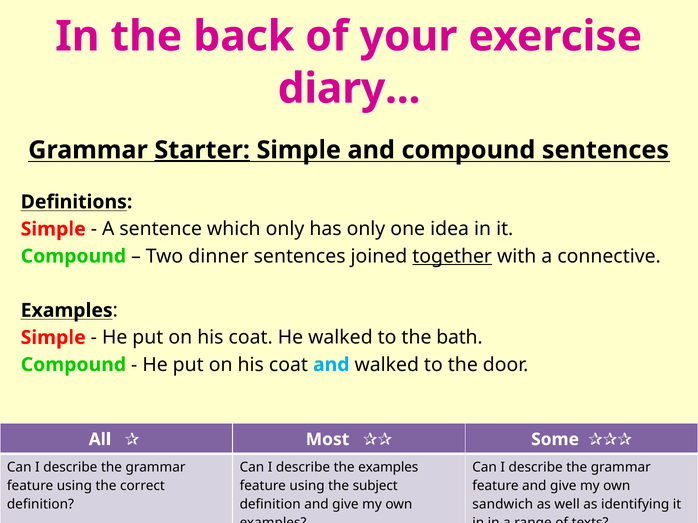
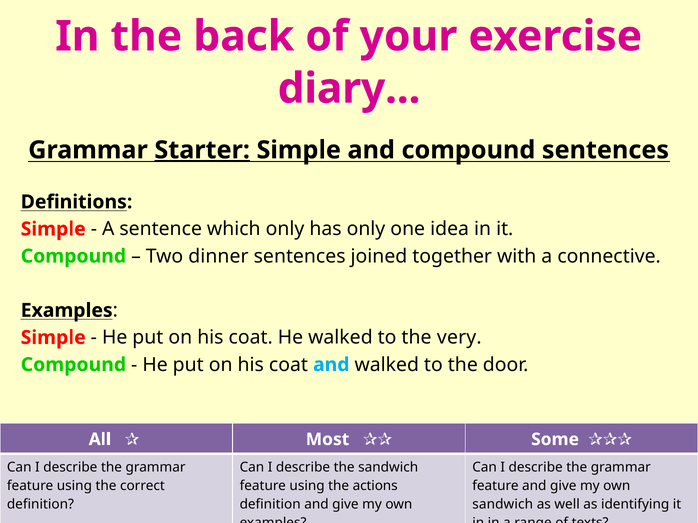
together underline: present -> none
bath: bath -> very
the examples: examples -> sandwich
subject: subject -> actions
